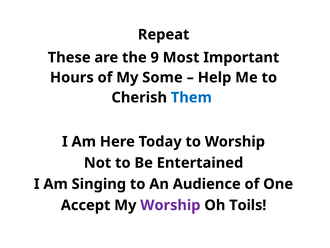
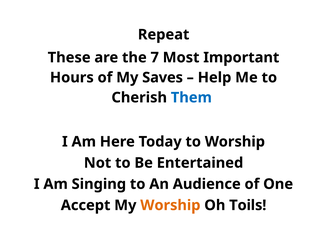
9: 9 -> 7
Some: Some -> Saves
Worship at (170, 205) colour: purple -> orange
